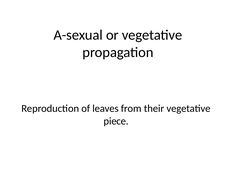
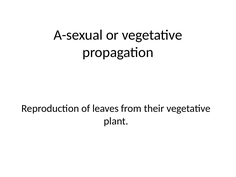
piece: piece -> plant
